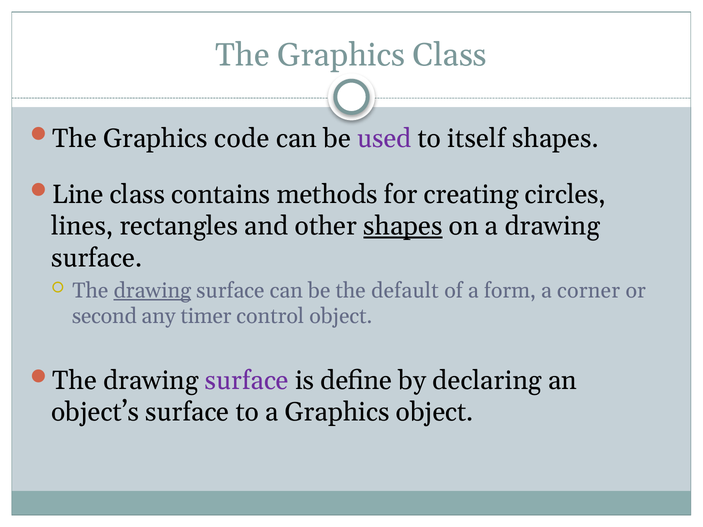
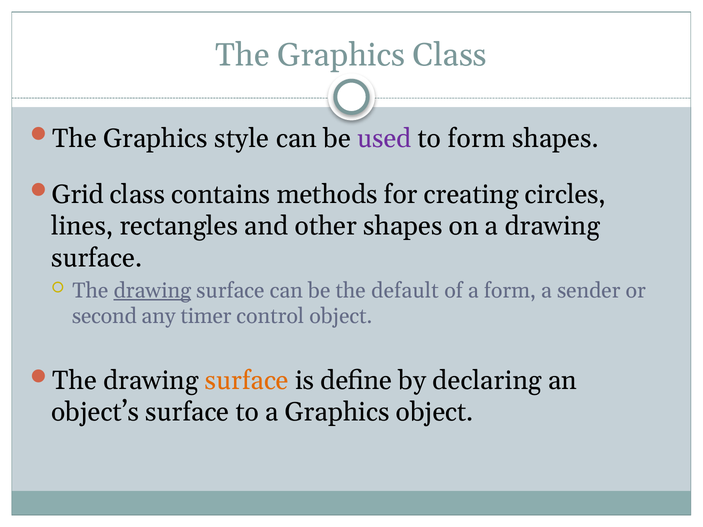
code: code -> style
to itself: itself -> form
Line: Line -> Grid
shapes at (403, 226) underline: present -> none
corner: corner -> sender
surface at (247, 381) colour: purple -> orange
